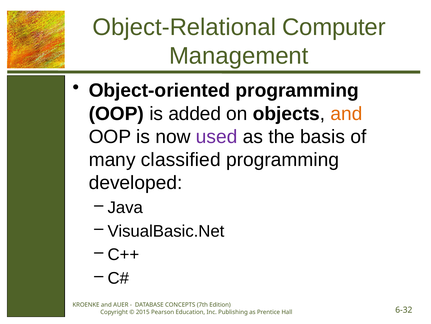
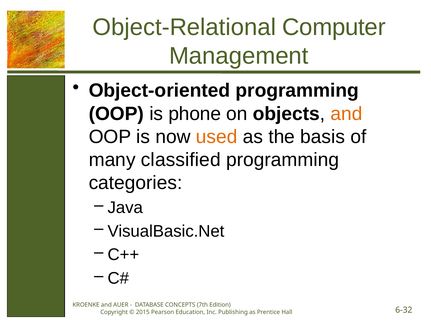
added: added -> phone
used colour: purple -> orange
developed: developed -> categories
